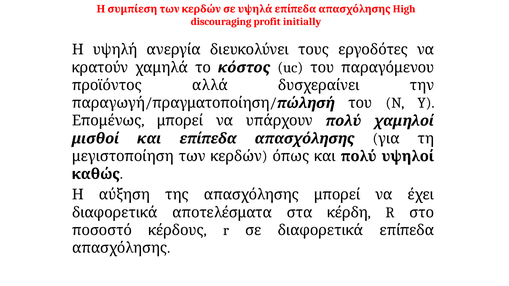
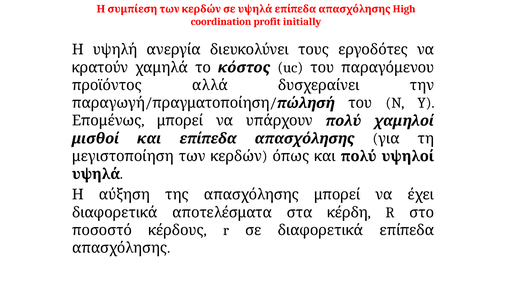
discouraging: discouraging -> coordination
καθώς: καθώς -> υψηλά
